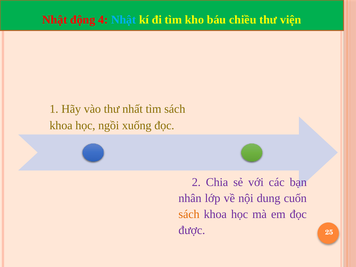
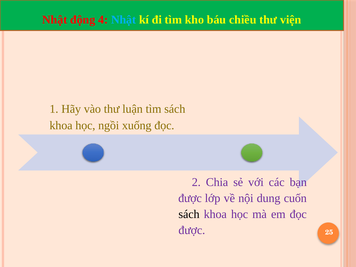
nhất: nhất -> luận
nhân at (190, 198): nhân -> được
sách at (189, 214) colour: orange -> black
